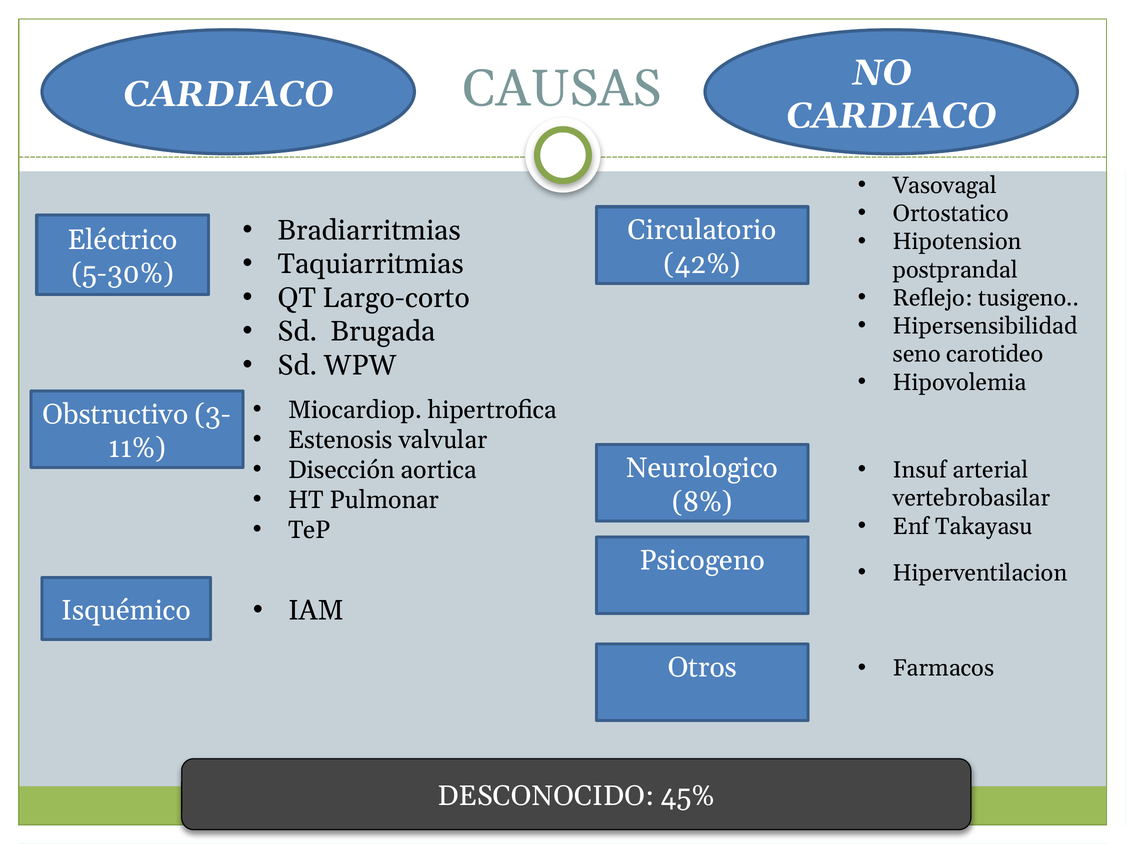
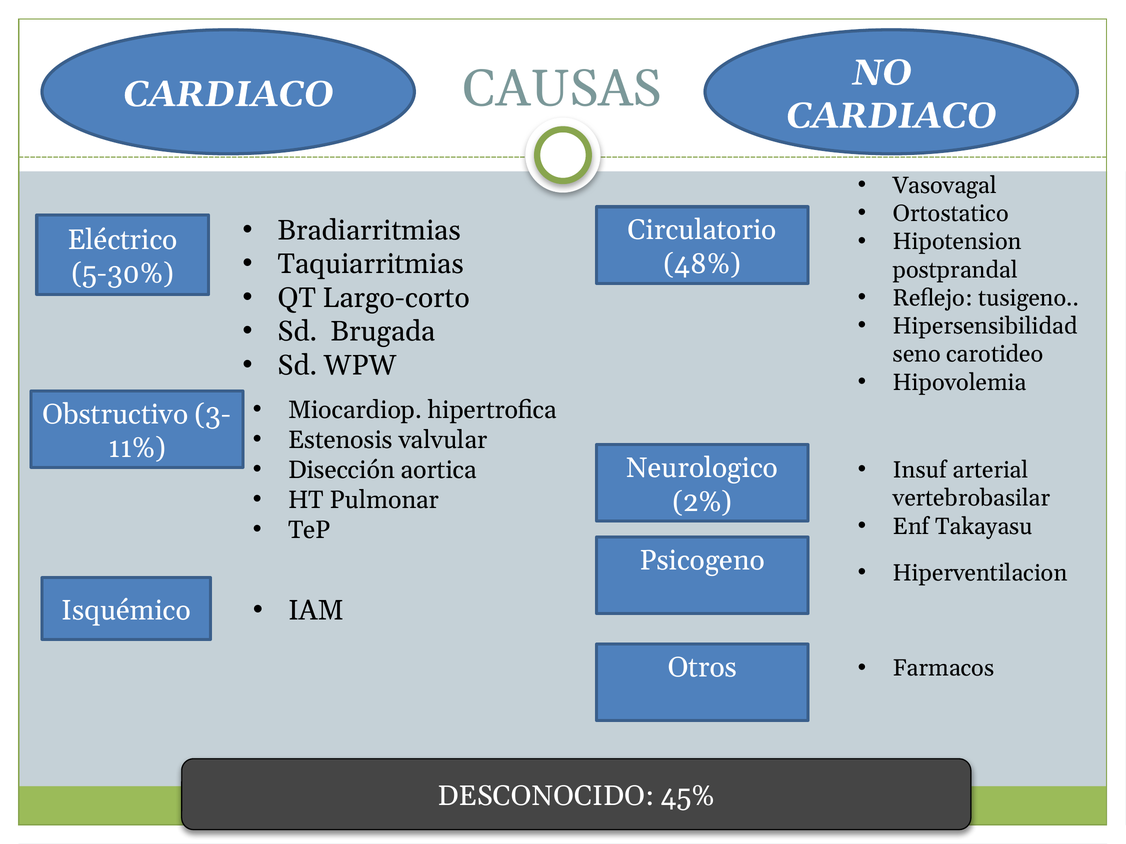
42%: 42% -> 48%
8%: 8% -> 2%
